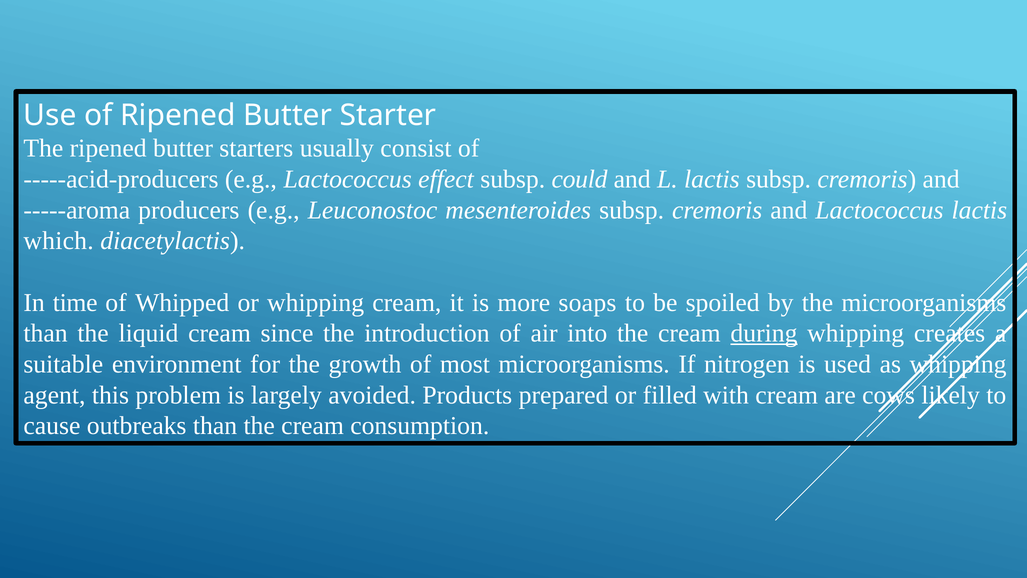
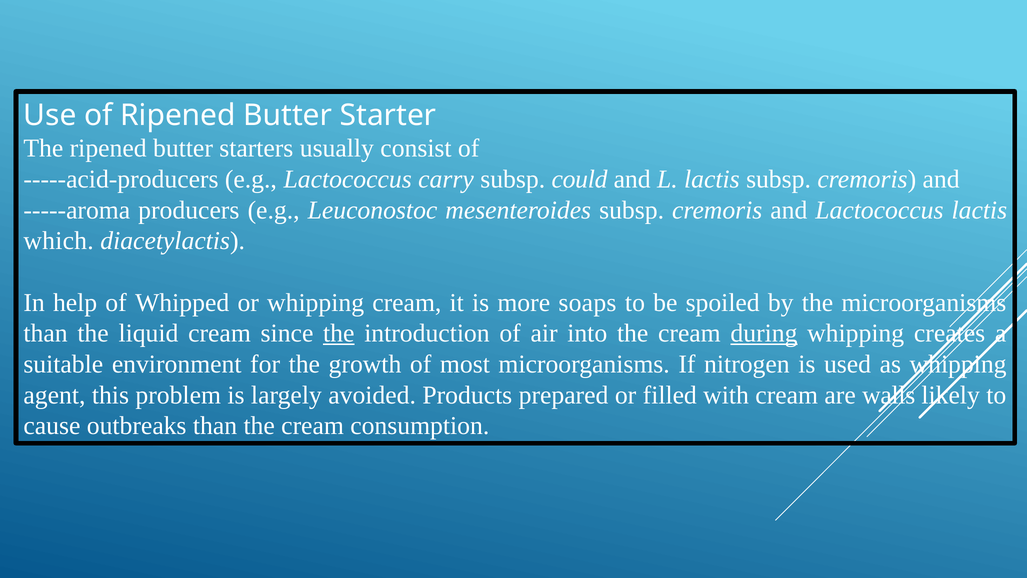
effect: effect -> carry
time: time -> help
the at (339, 333) underline: none -> present
cows: cows -> walls
